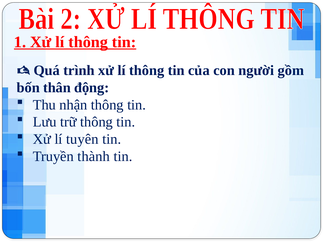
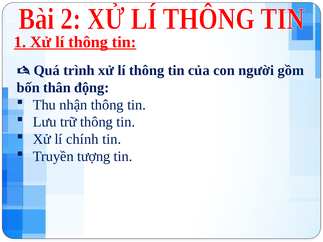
tuyên: tuyên -> chính
thành: thành -> tượng
